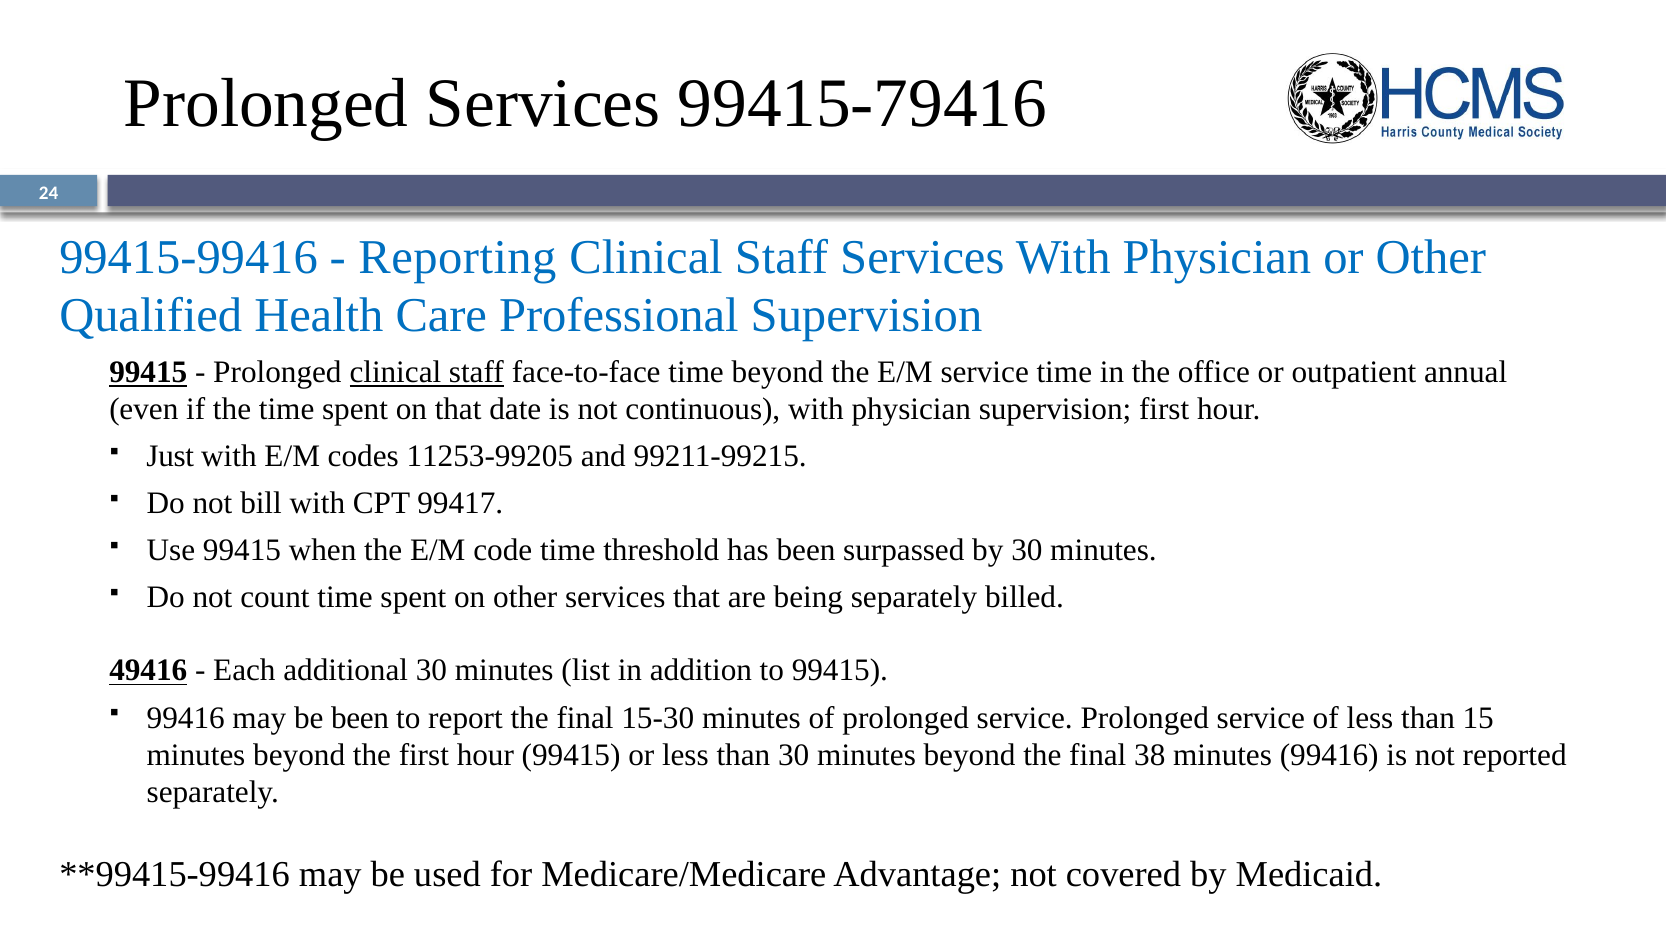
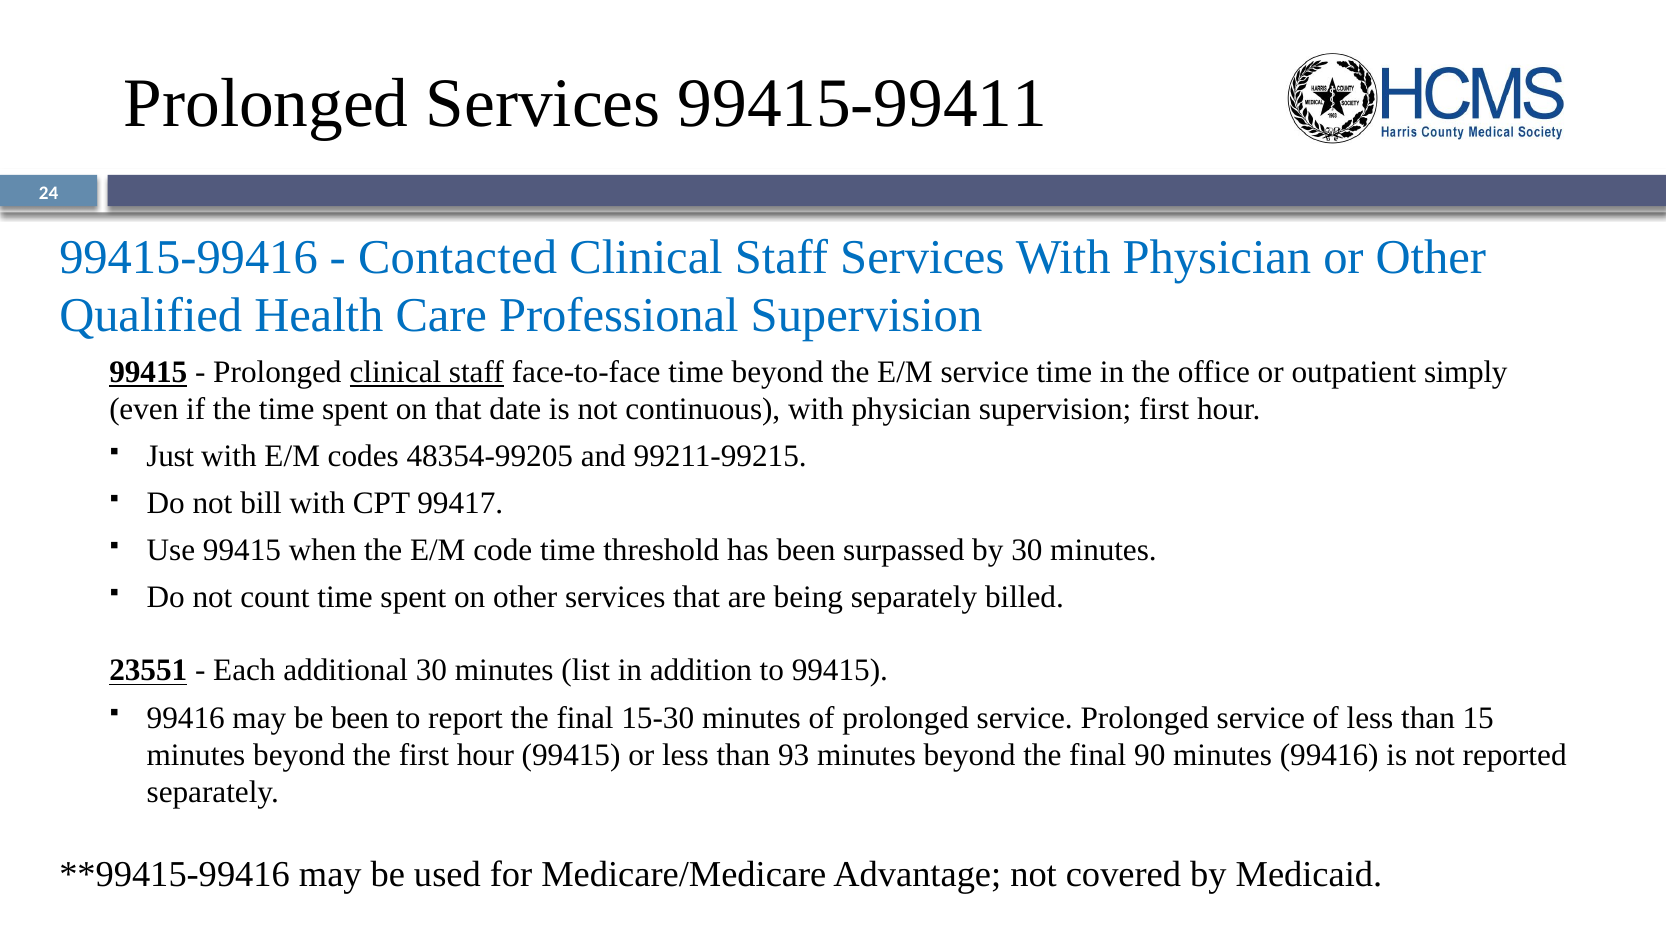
99415-79416: 99415-79416 -> 99415-99411
Reporting: Reporting -> Contacted
annual: annual -> simply
11253-99205: 11253-99205 -> 48354-99205
49416: 49416 -> 23551
than 30: 30 -> 93
38: 38 -> 90
